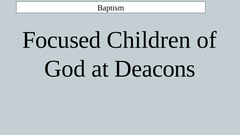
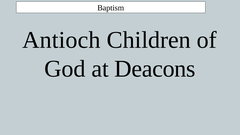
Focused: Focused -> Antioch
